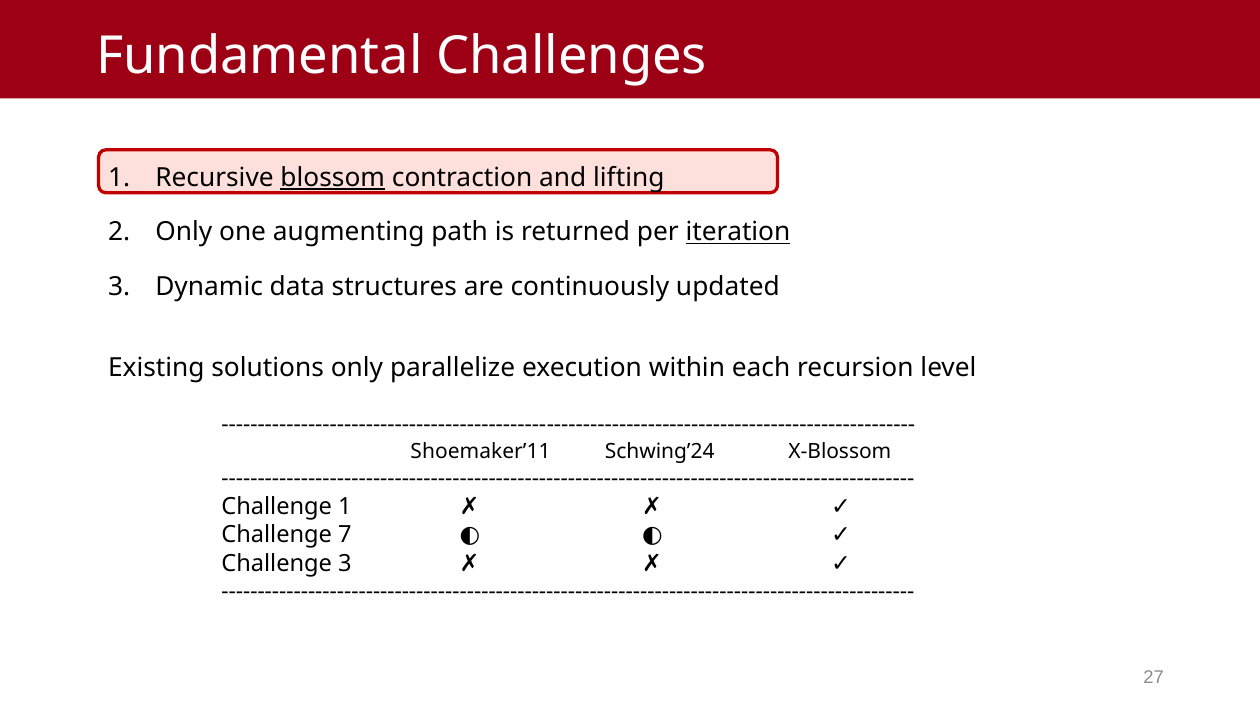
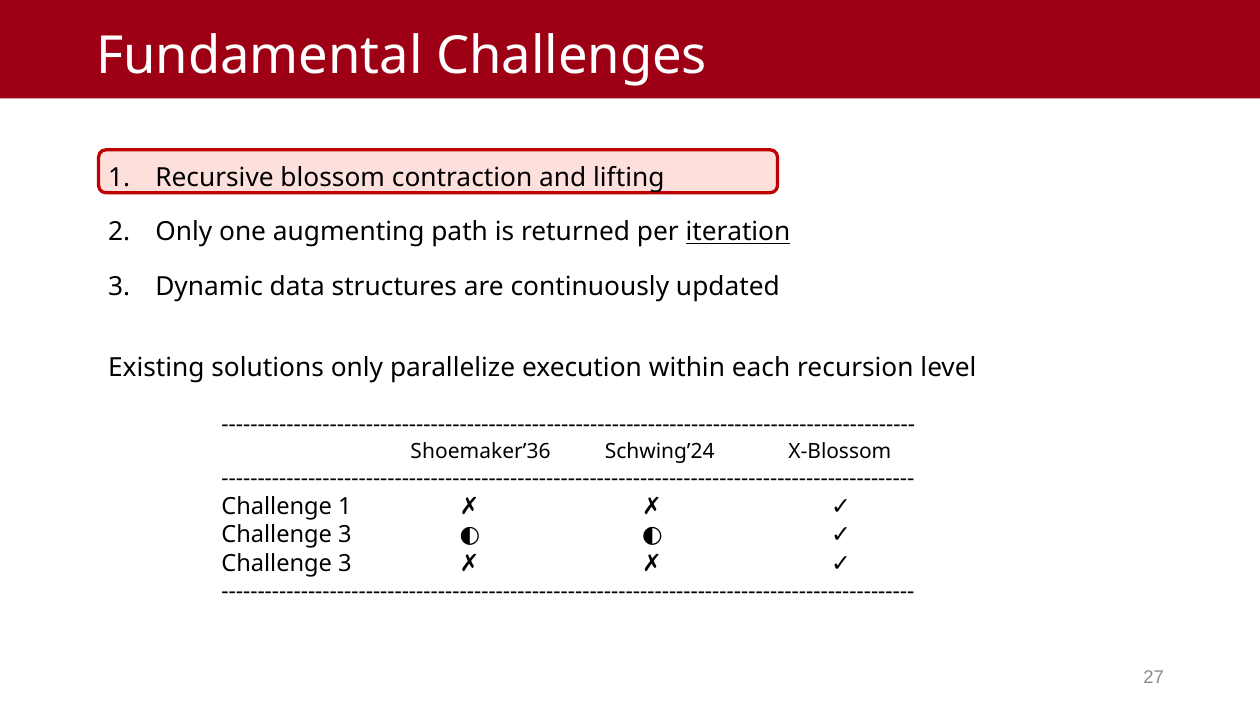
blossom underline: present -> none
Shoemaker’11: Shoemaker’11 -> Shoemaker’36
7 at (345, 535): 7 -> 3
